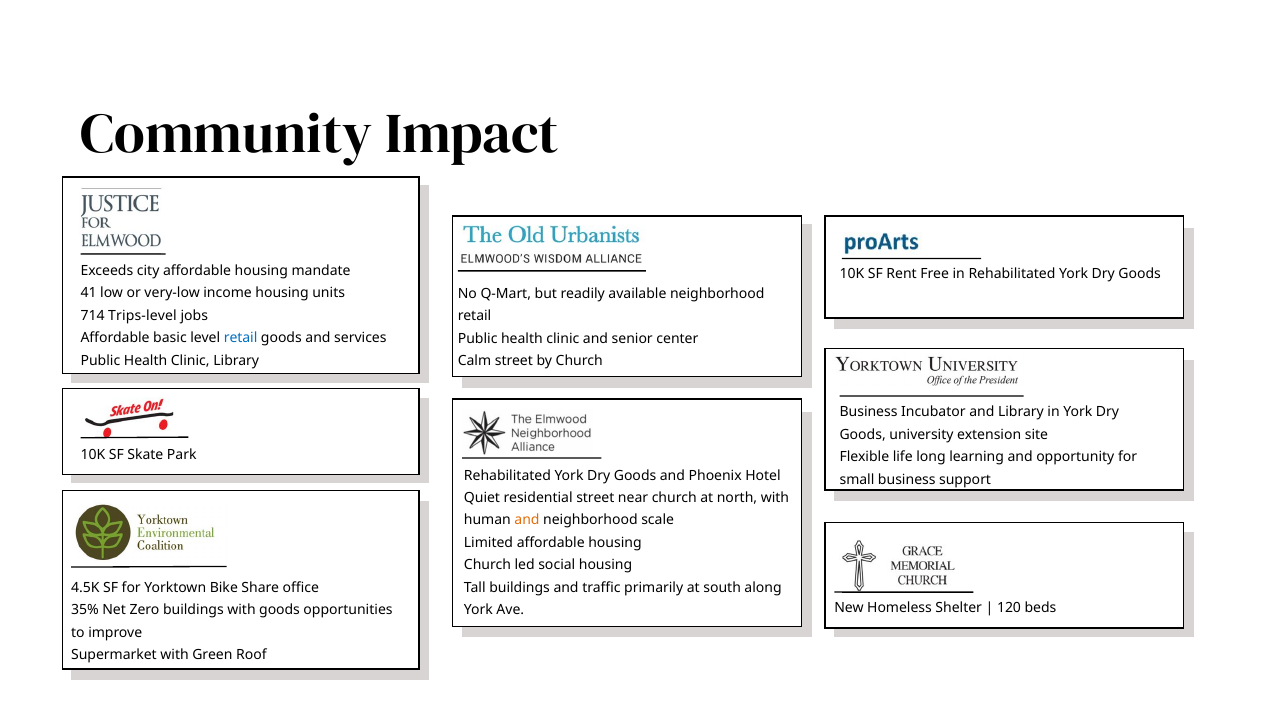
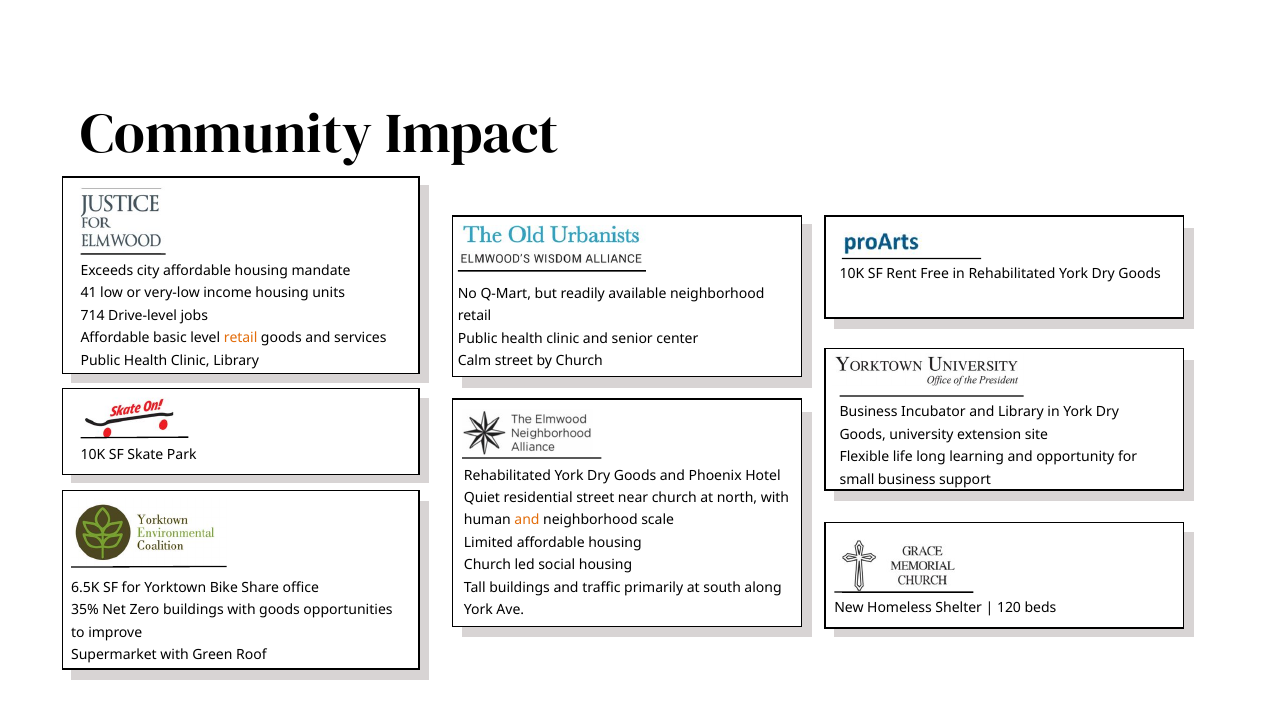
Trips-level: Trips-level -> Drive-level
retail at (241, 338) colour: blue -> orange
4.5K: 4.5K -> 6.5K
